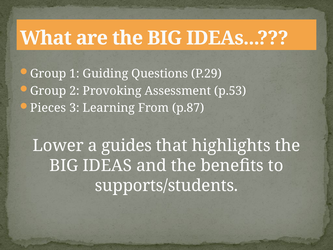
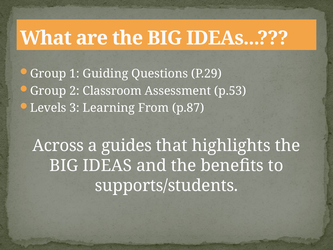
Provoking: Provoking -> Classroom
Pieces: Pieces -> Levels
Lower: Lower -> Across
